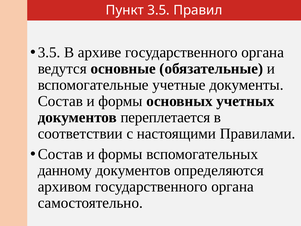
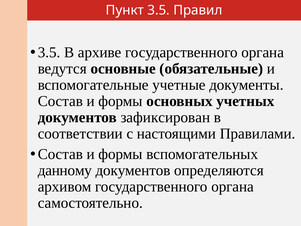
переплетается: переплетается -> зафиксирован
